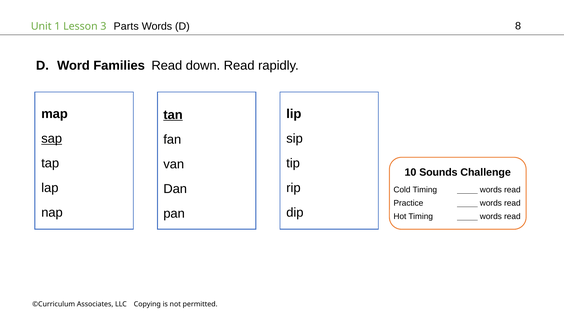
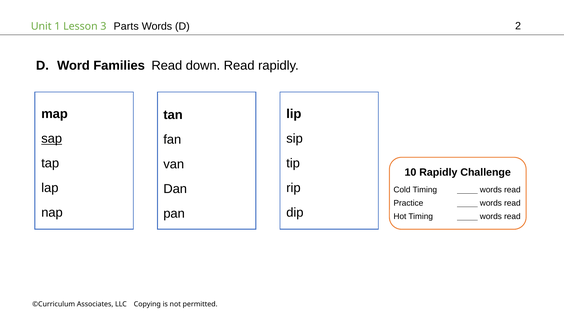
8: 8 -> 2
tan underline: present -> none
10 Sounds: Sounds -> Rapidly
